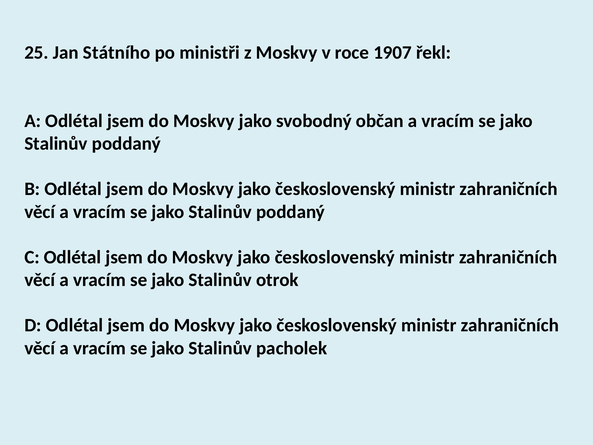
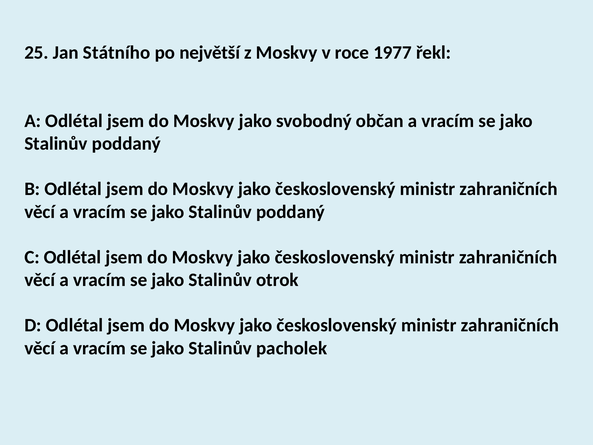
ministři: ministři -> největší
1907: 1907 -> 1977
